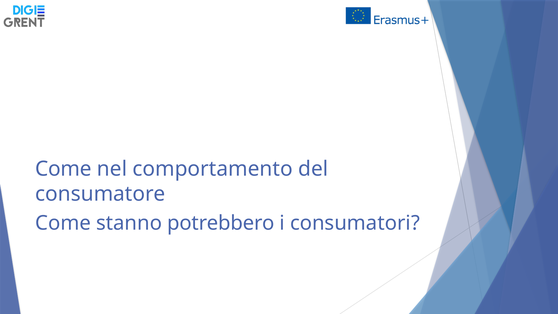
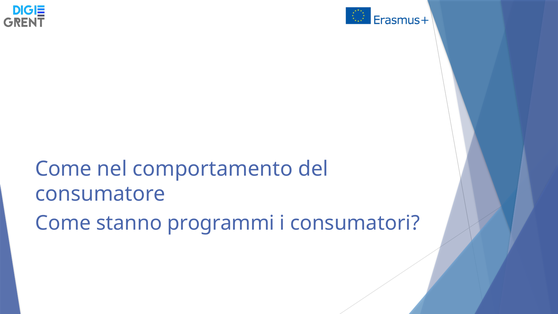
potrebbero: potrebbero -> programmi
